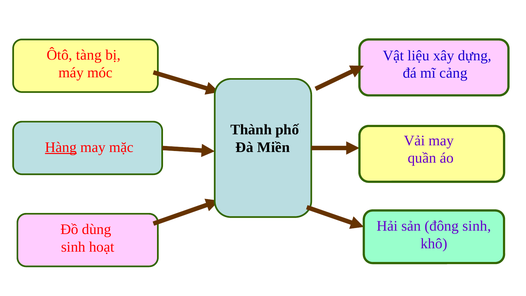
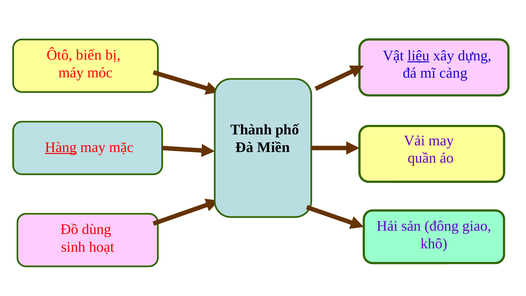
tàng: tàng -> biến
liệu underline: none -> present
đông sinh: sinh -> giao
